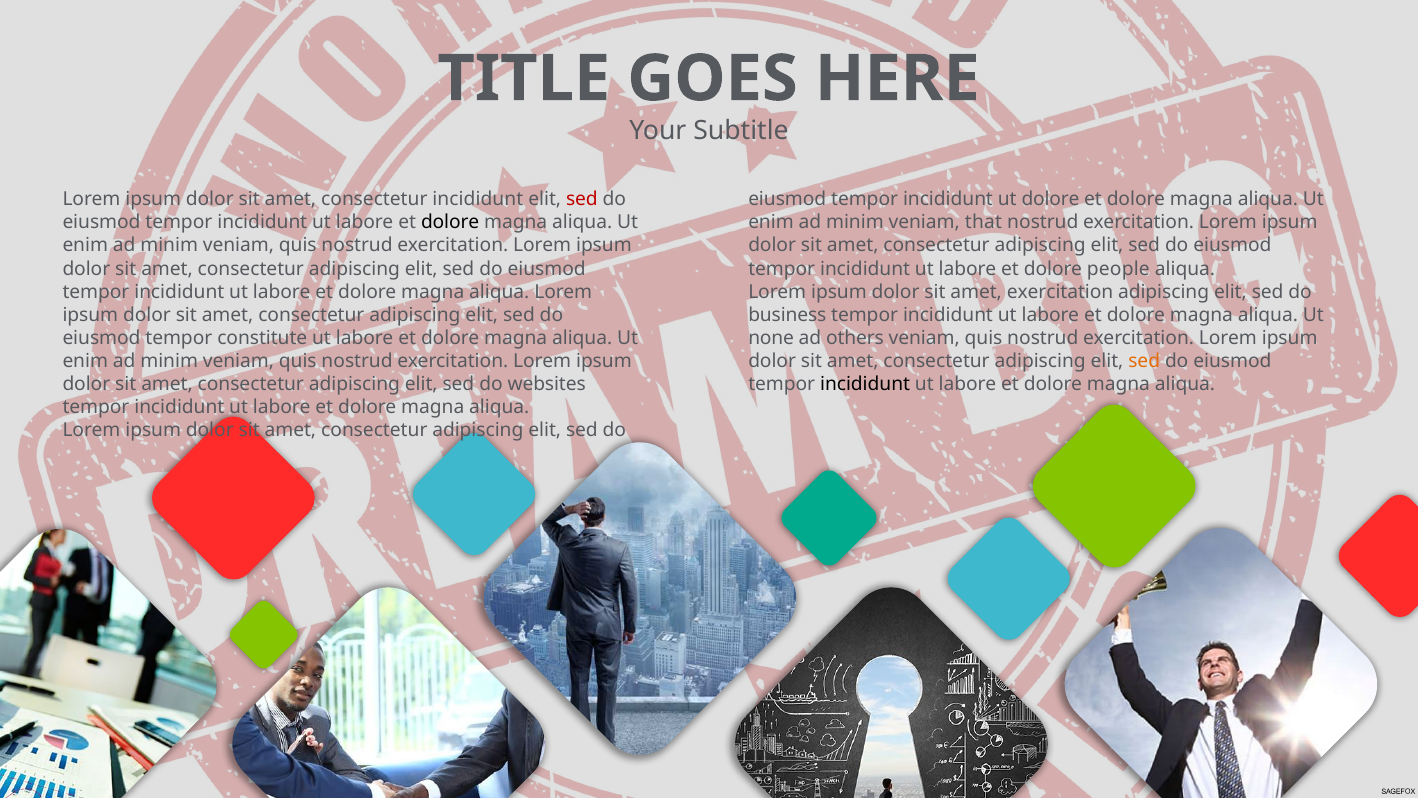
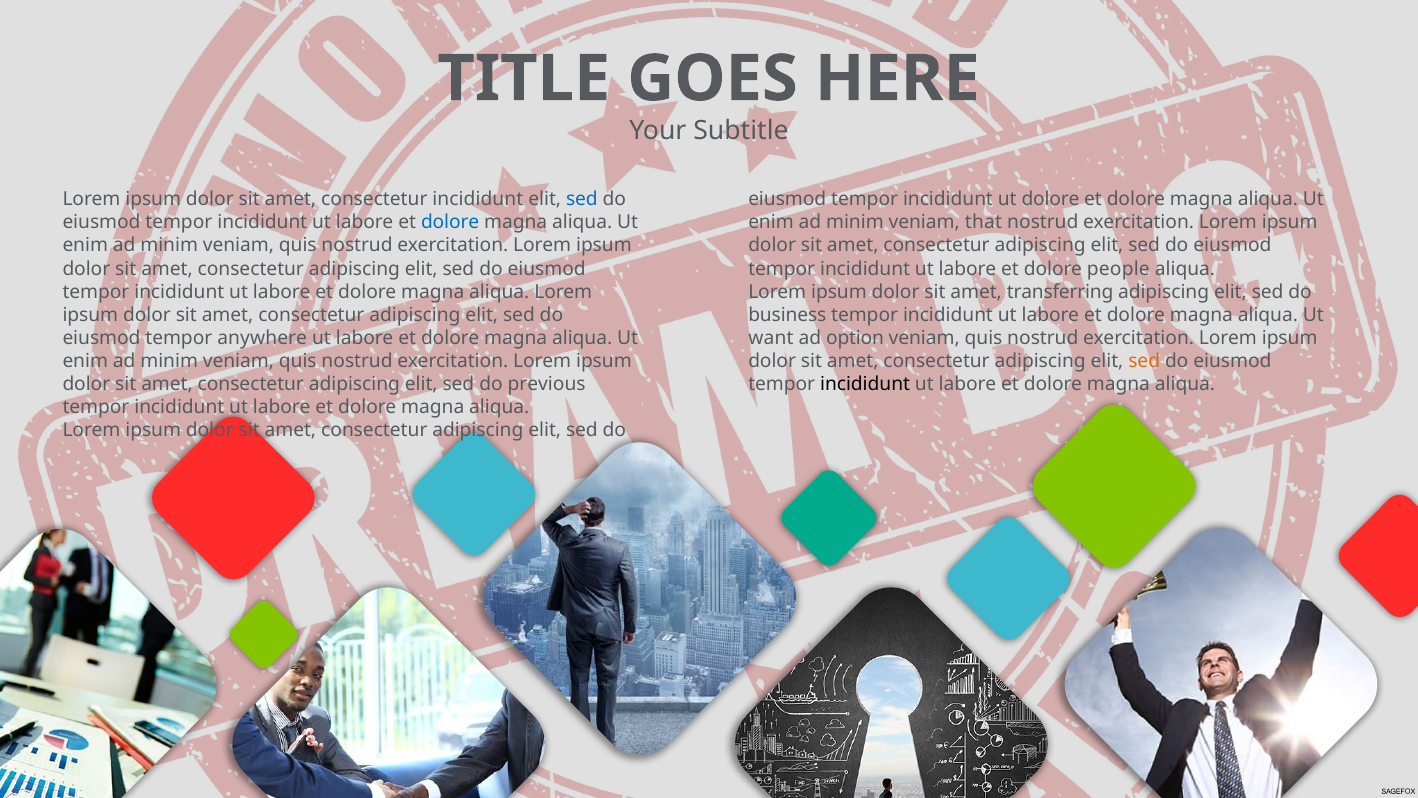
sed at (582, 199) colour: red -> blue
dolore at (450, 222) colour: black -> blue
amet exercitation: exercitation -> transferring
constitute: constitute -> anywhere
none: none -> want
others: others -> option
websites: websites -> previous
